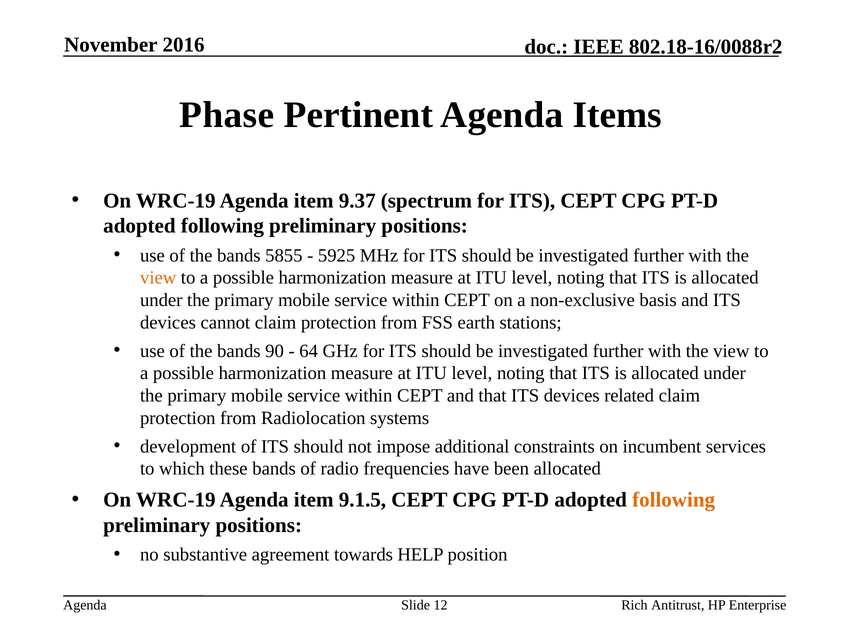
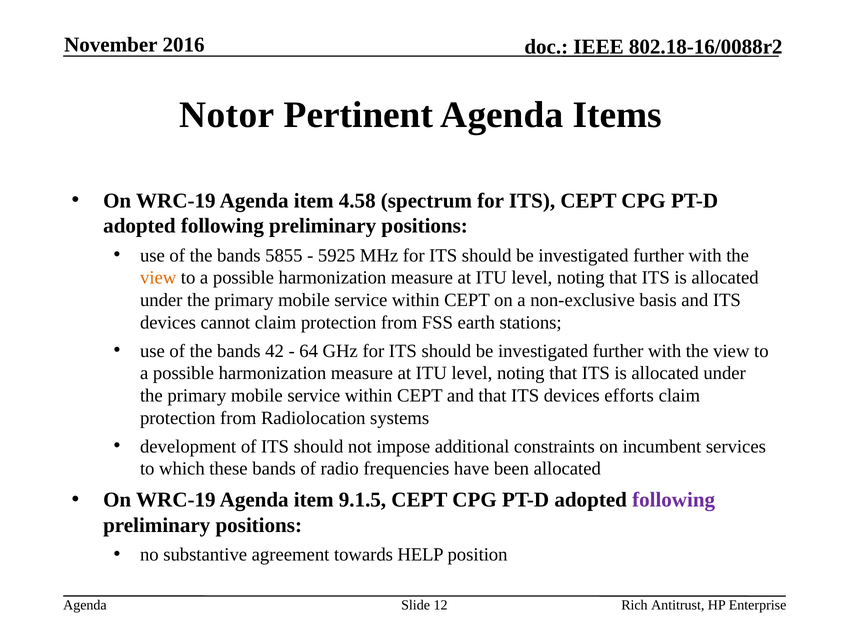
Phase: Phase -> Notor
9.37: 9.37 -> 4.58
90: 90 -> 42
related: related -> efforts
following at (674, 500) colour: orange -> purple
